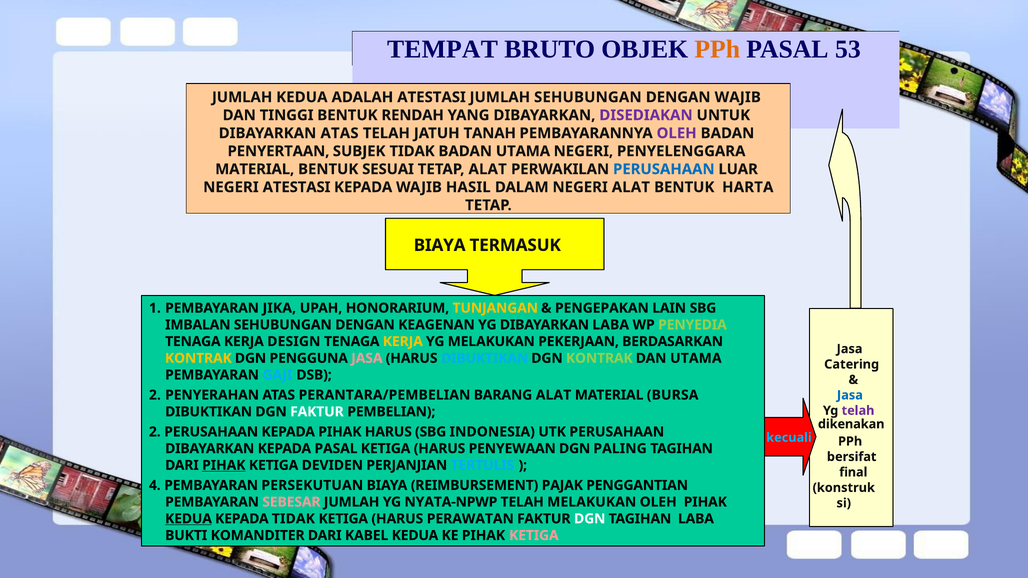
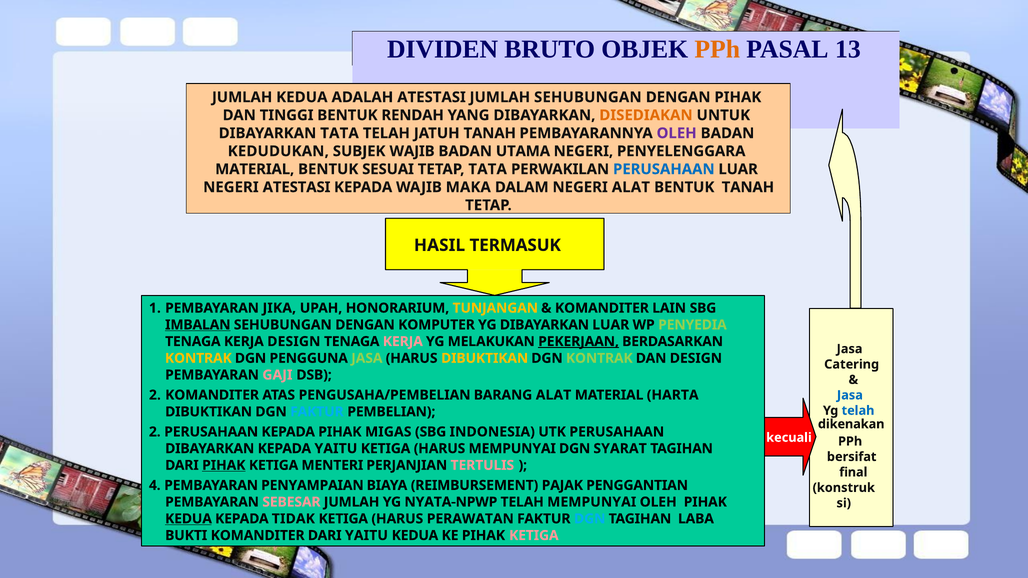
TEMPAT: TEMPAT -> DIVIDEN
53: 53 -> 13
DENGAN WAJIB: WAJIB -> PIHAK
DISEDIAKAN colour: purple -> orange
DIBAYARKAN ATAS: ATAS -> TATA
PENYERTAAN: PENYERTAAN -> KEDUDUKAN
SUBJEK TIDAK: TIDAK -> WAJIB
TETAP ALAT: ALAT -> TATA
HASIL: HASIL -> MAKA
BENTUK HARTA: HARTA -> TANAH
BIAYA at (440, 245): BIAYA -> HASIL
PENGEPAKAN at (602, 308): PENGEPAKAN -> KOMANDITER
IMBALAN underline: none -> present
KEAGENAN: KEAGENAN -> KOMPUTER
DIBAYARKAN LABA: LABA -> LUAR
KERJA at (403, 342) colour: yellow -> pink
PEKERJAAN underline: none -> present
JASA at (367, 358) colour: pink -> light green
DIBUKTIKAN at (485, 358) colour: light blue -> yellow
DAN UTAMA: UTAMA -> DESIGN
GAJI colour: light blue -> pink
2 PENYERAHAN: PENYERAHAN -> KOMANDITER
PERANTARA/PEMBELIAN: PERANTARA/PEMBELIAN -> PENGUSAHA/PEMBELIAN
BURSA: BURSA -> HARTA
telah at (858, 411) colour: purple -> blue
FAKTUR at (317, 412) colour: white -> light blue
PIHAK HARUS: HARUS -> MIGAS
kecuali colour: light blue -> white
KEPADA PASAL: PASAL -> YAITU
HARUS PENYEWAAN: PENYEWAAN -> MEMPUNYAI
PALING: PALING -> SYARAT
DEVIDEN: DEVIDEN -> MENTERI
TERTULIS colour: light blue -> pink
PERSEKUTUAN: PERSEKUTUAN -> PENYAMPAIAN
TELAH MELAKUKAN: MELAKUKAN -> MEMPUNYAI
DGN at (590, 519) colour: white -> light blue
DARI KABEL: KABEL -> YAITU
